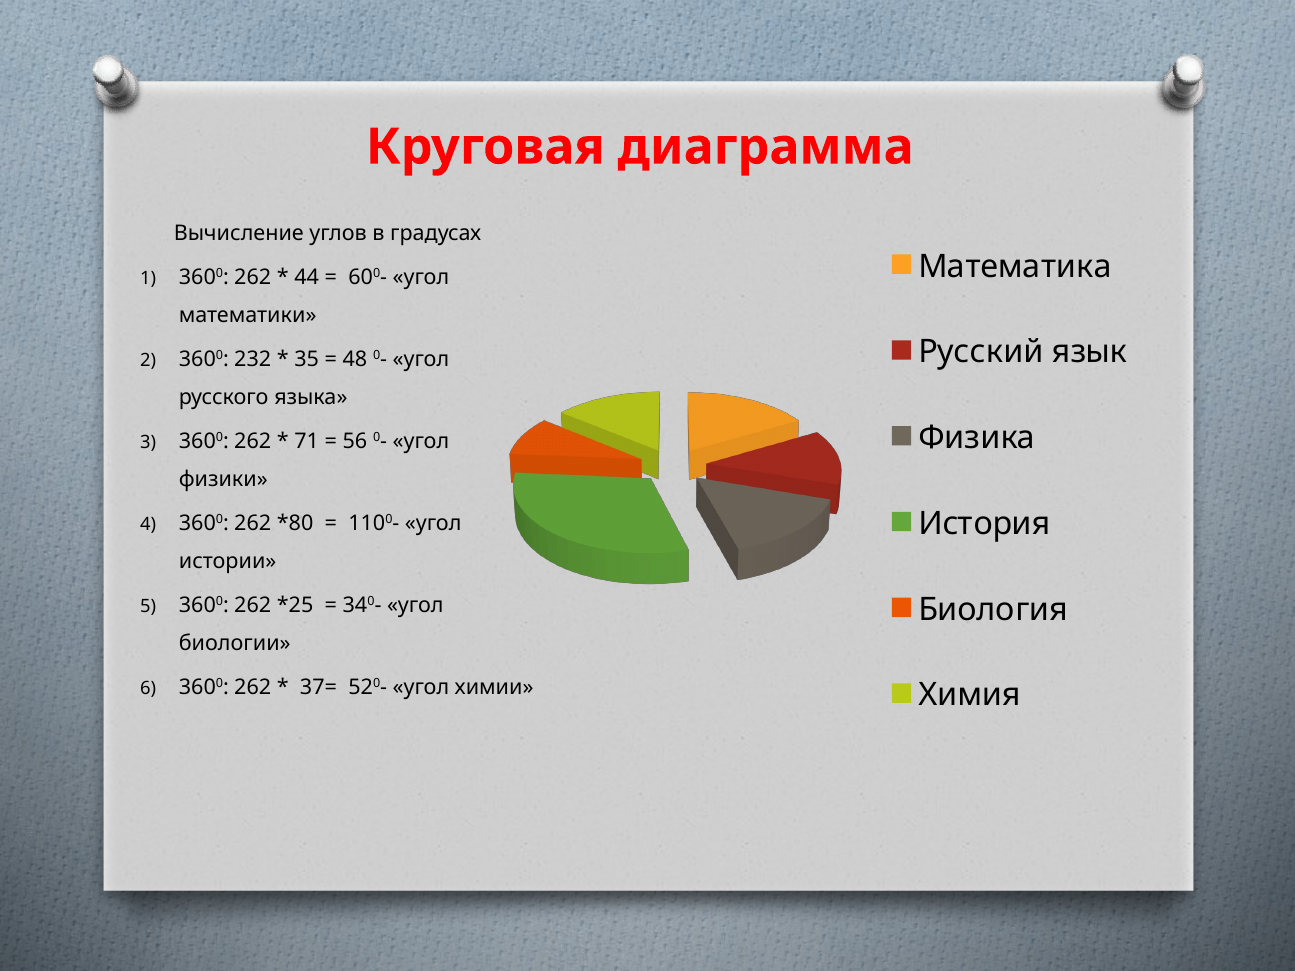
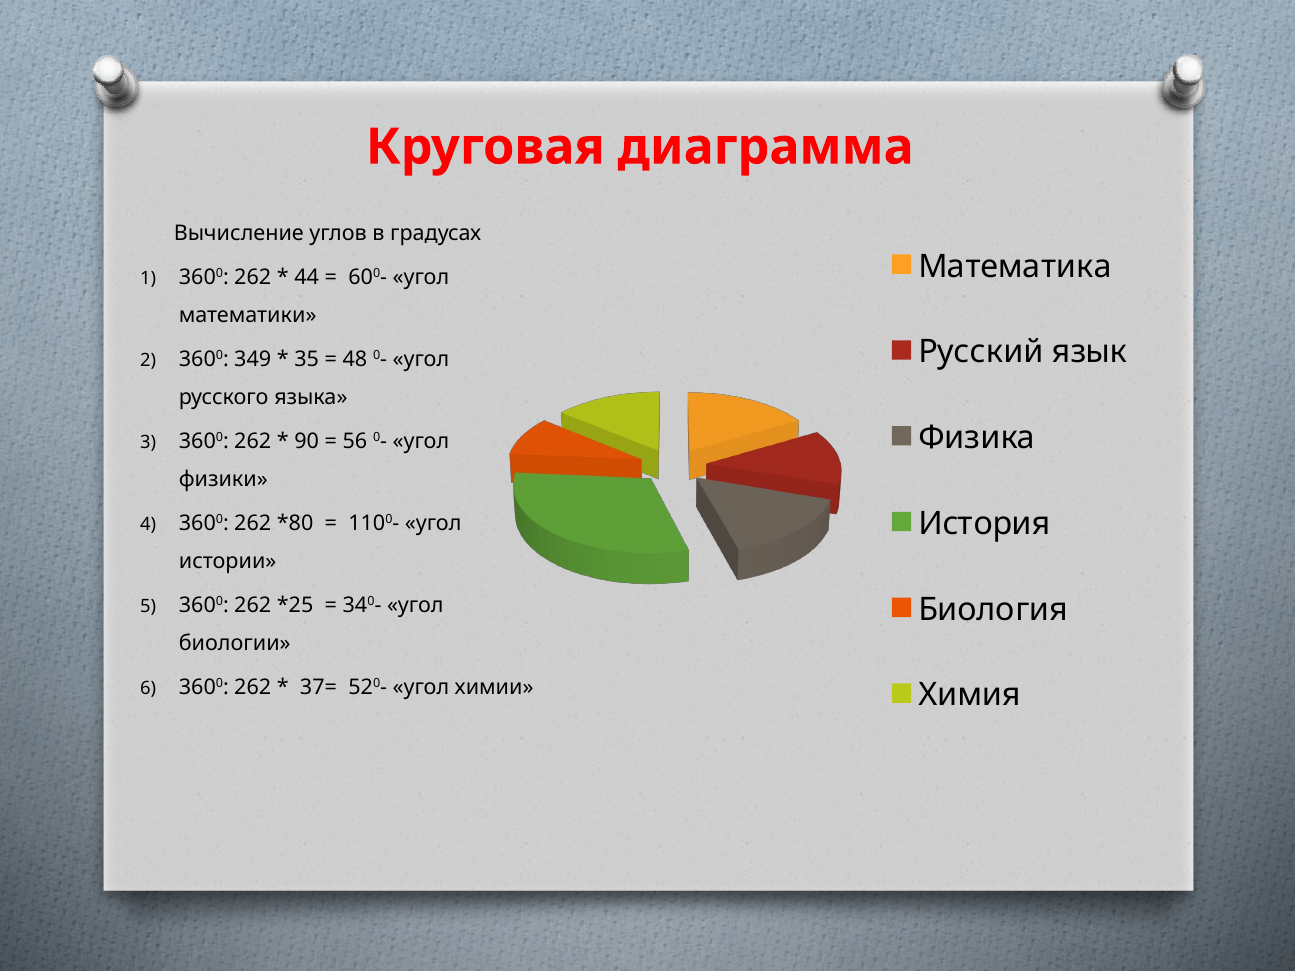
232: 232 -> 349
71: 71 -> 90
